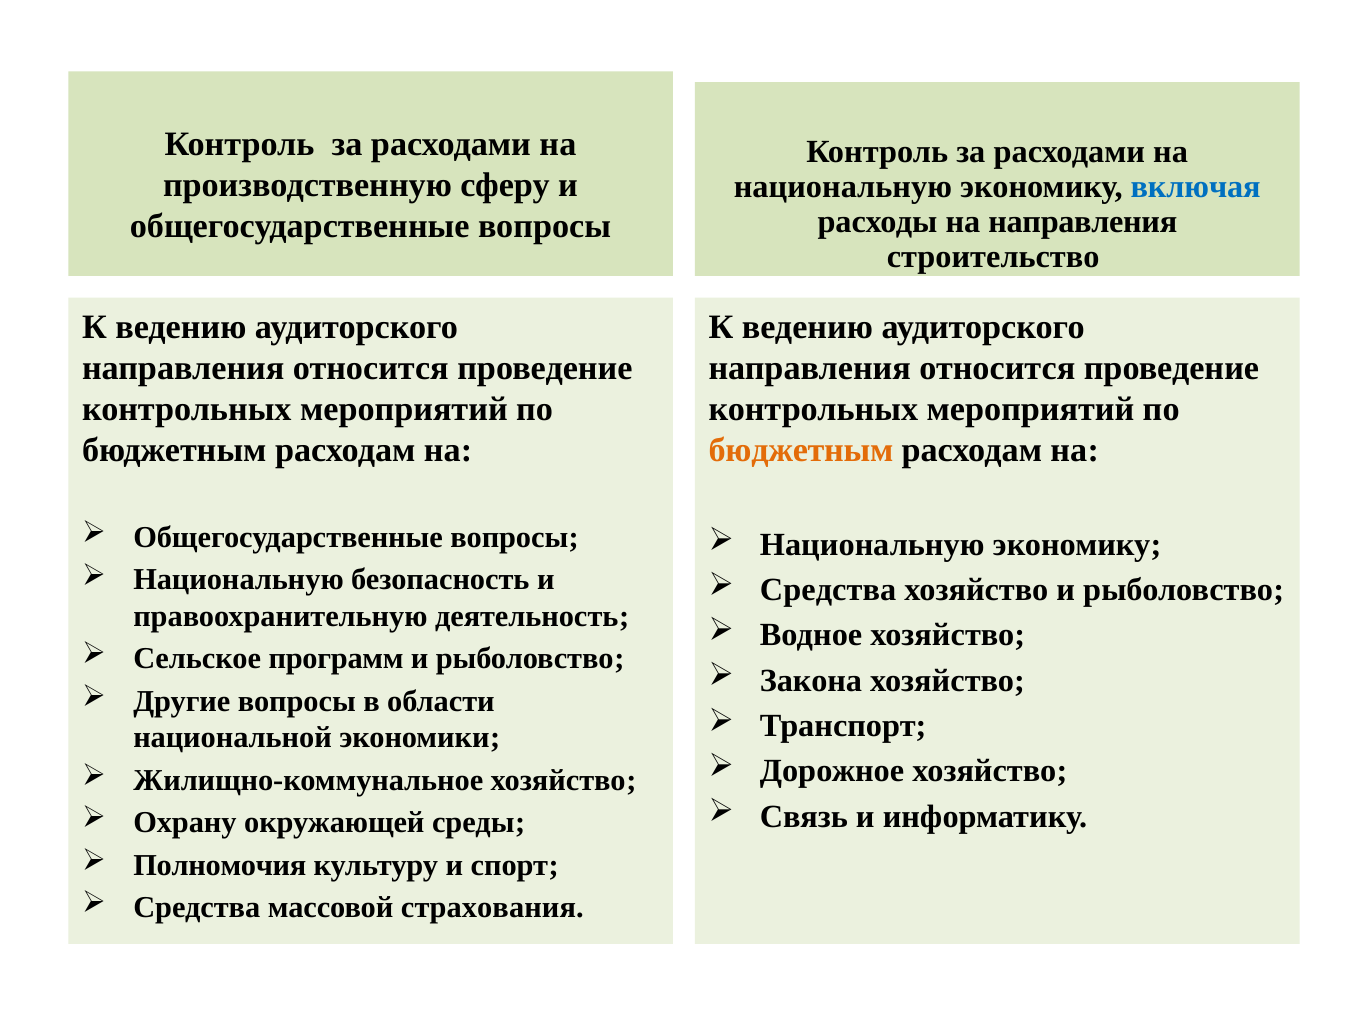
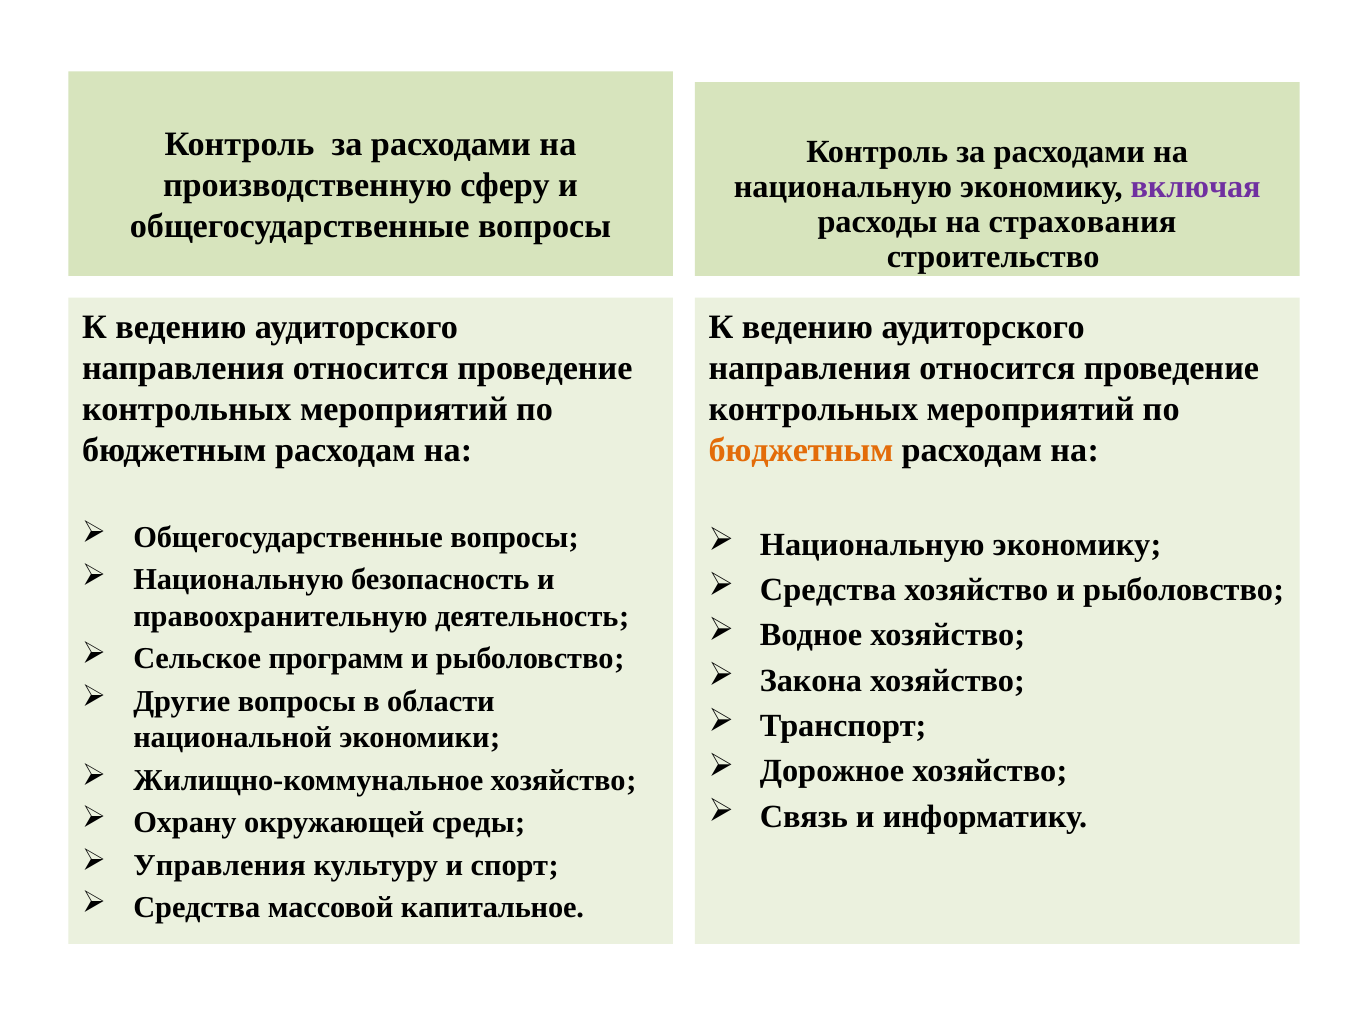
включая colour: blue -> purple
на направления: направления -> страхования
Полномочия: Полномочия -> Управления
страхования: страхования -> капитальное
